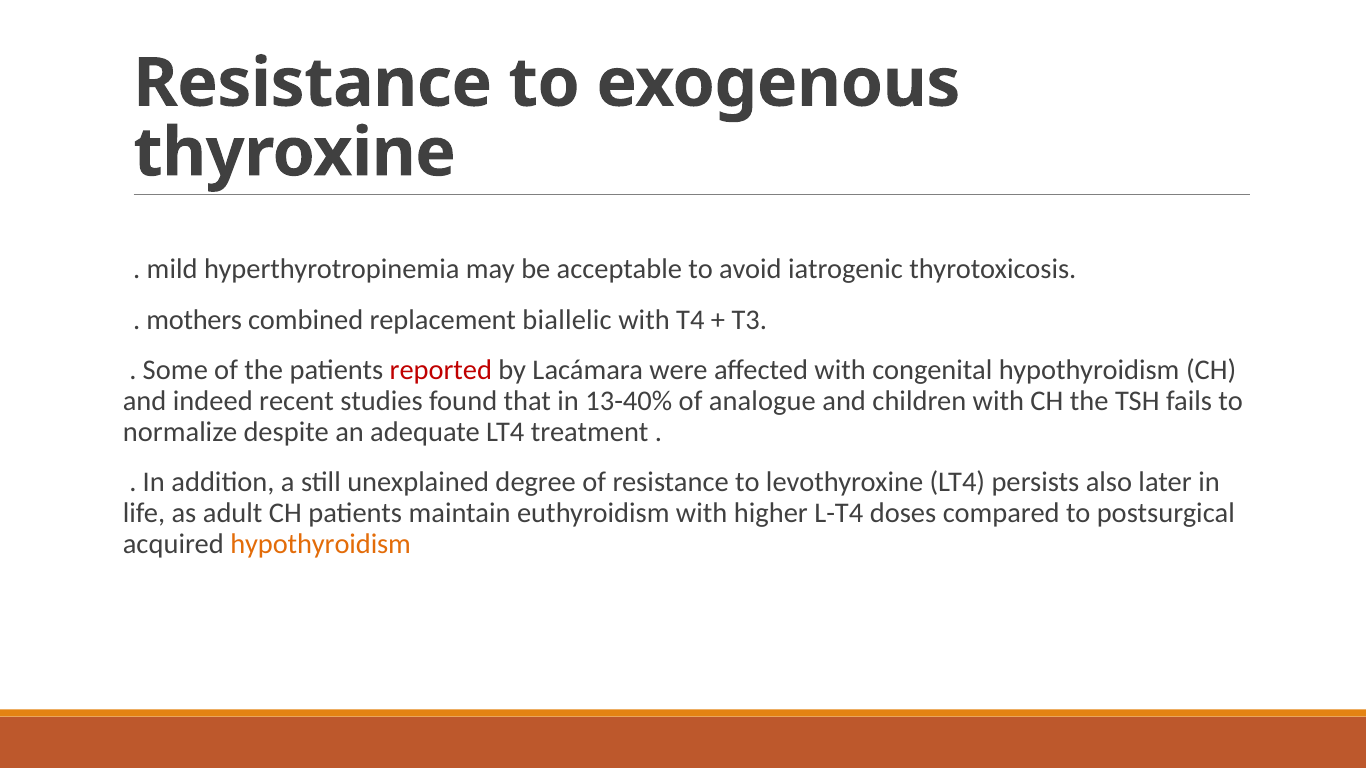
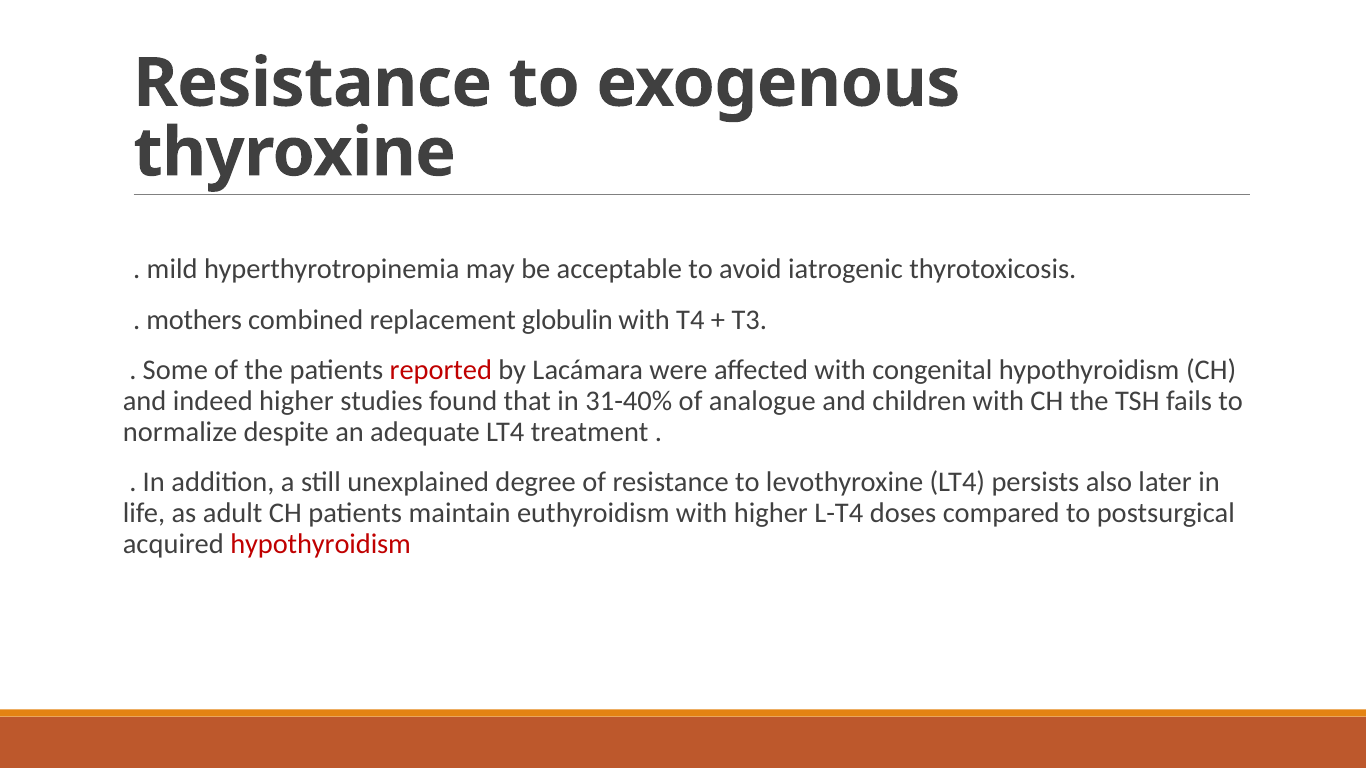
biallelic: biallelic -> globulin
indeed recent: recent -> higher
13-40%: 13-40% -> 31-40%
hypothyroidism at (321, 544) colour: orange -> red
